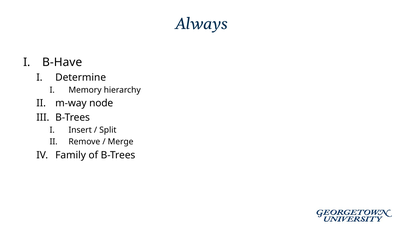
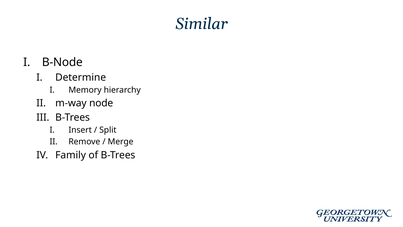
Always: Always -> Similar
B-Have: B-Have -> B-Node
